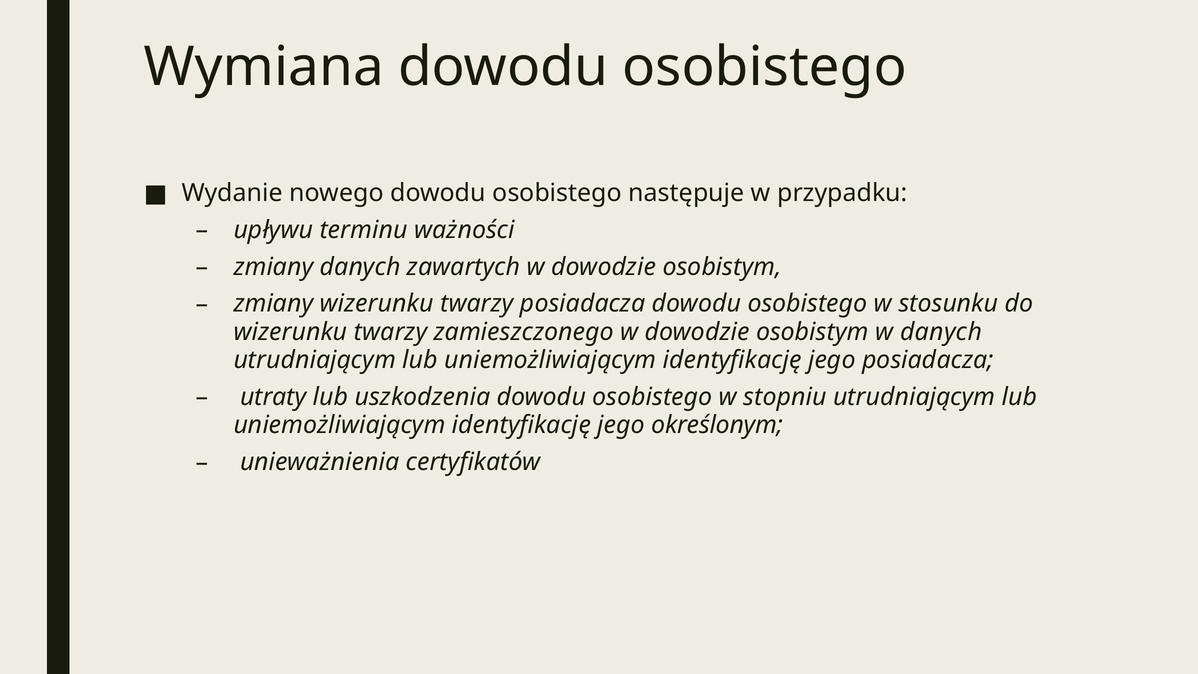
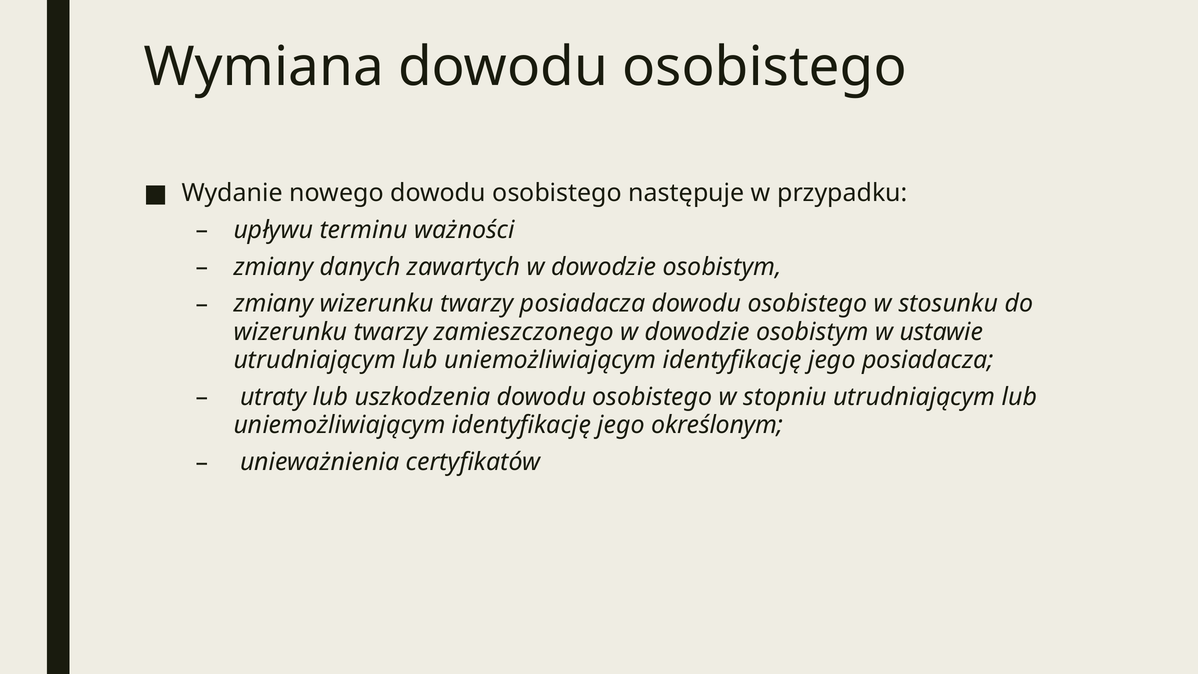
w danych: danych -> ustawie
